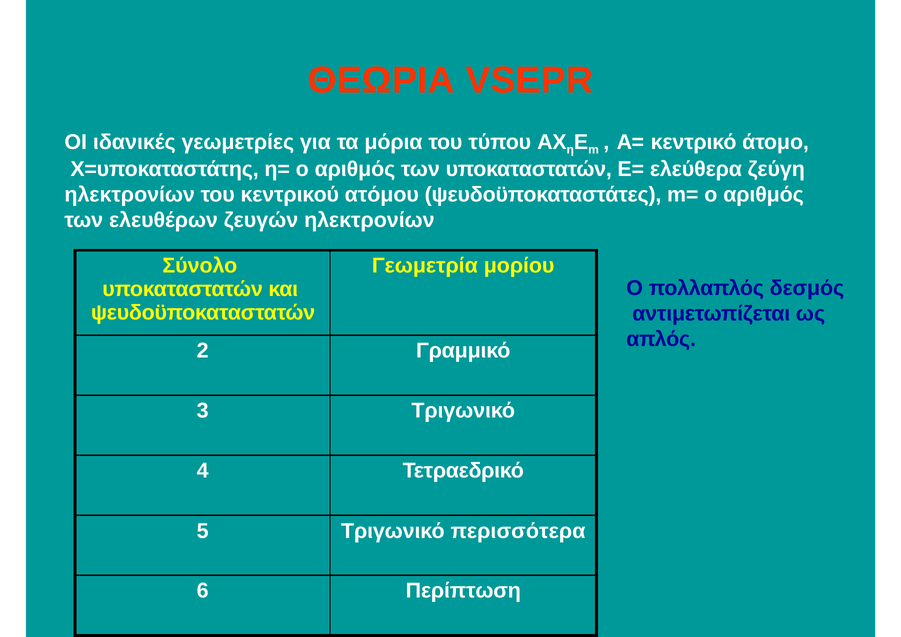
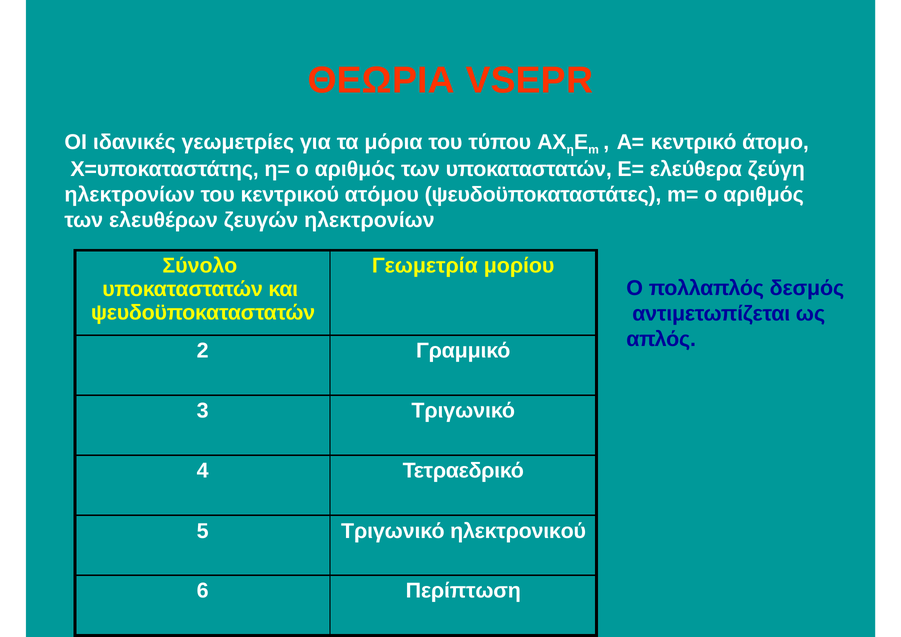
περισσότερα: περισσότερα -> ηλεκτρονικού
